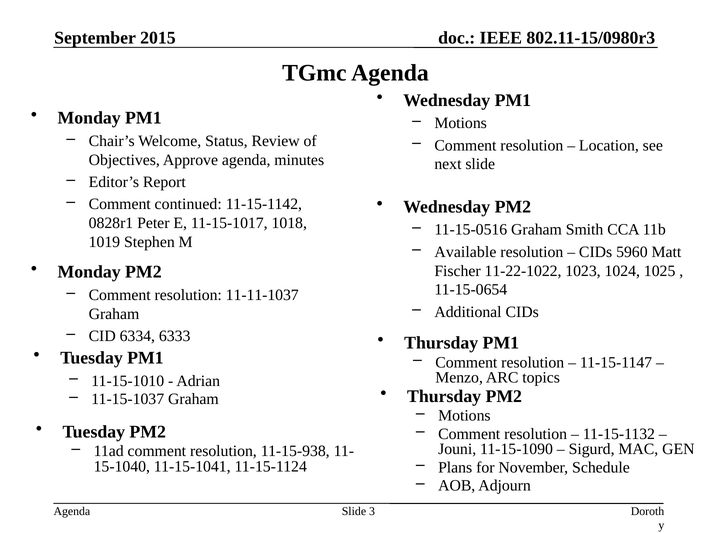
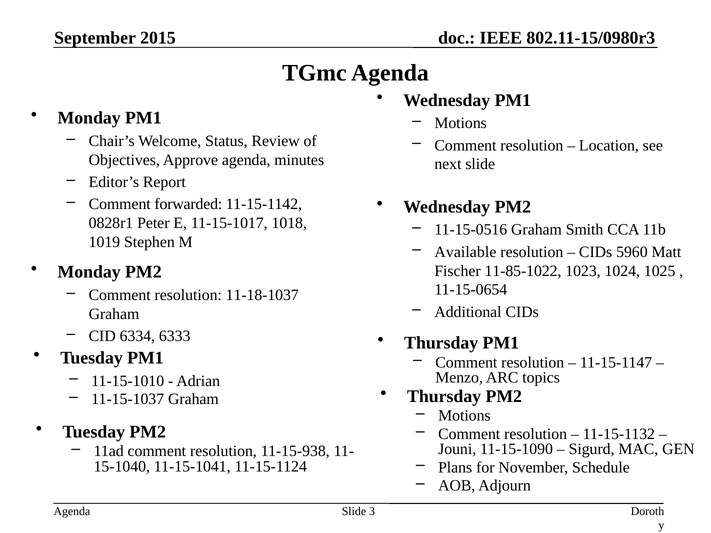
continued: continued -> forwarded
11-22-1022: 11-22-1022 -> 11-85-1022
11-11-1037: 11-11-1037 -> 11-18-1037
